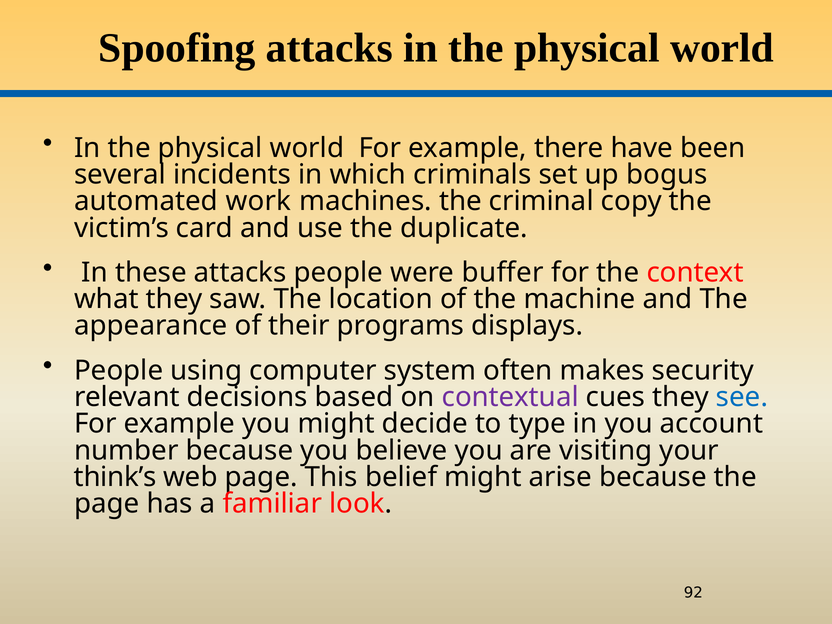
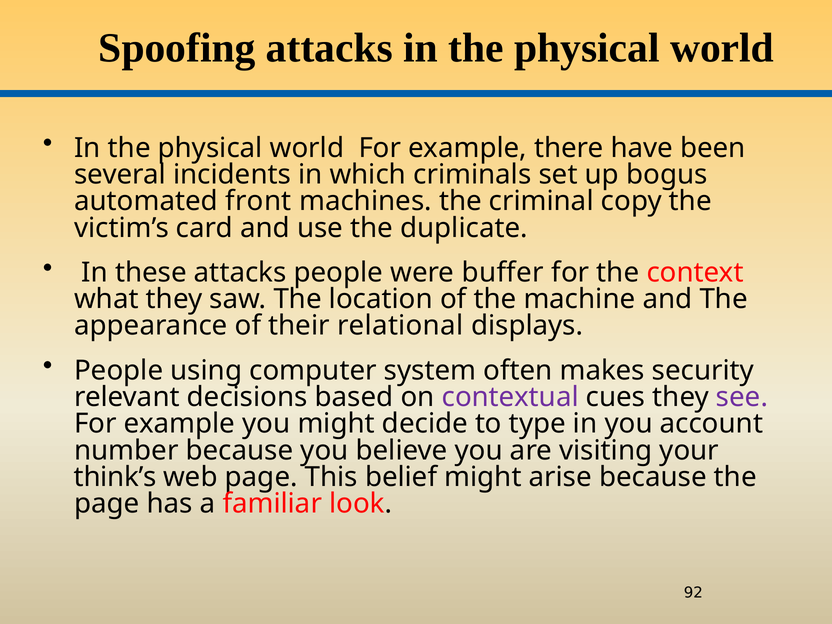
work: work -> front
programs: programs -> relational
see colour: blue -> purple
